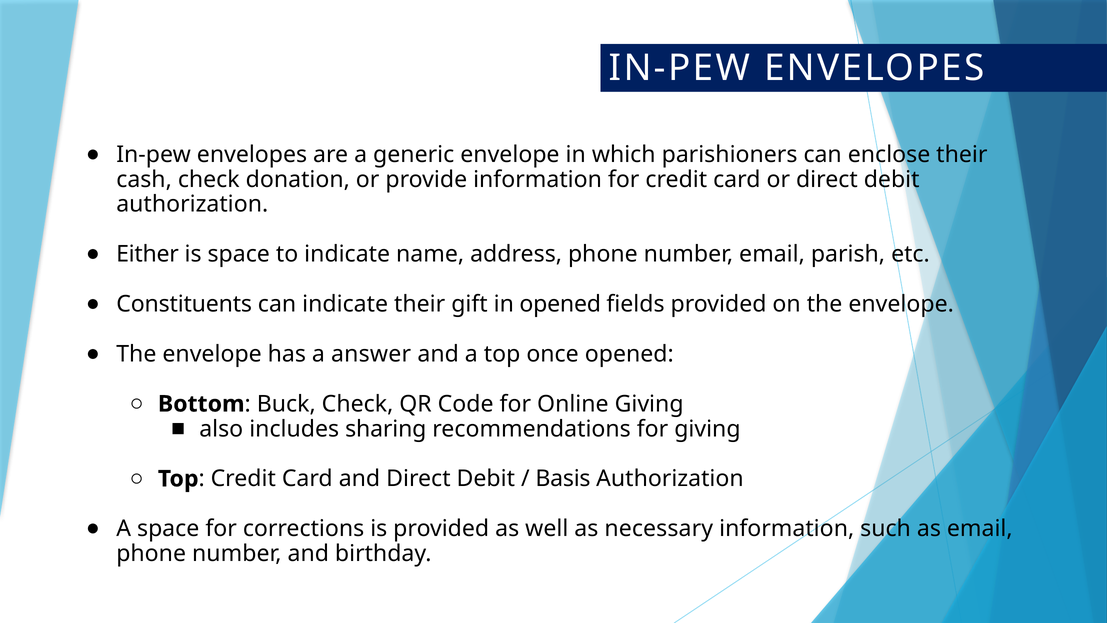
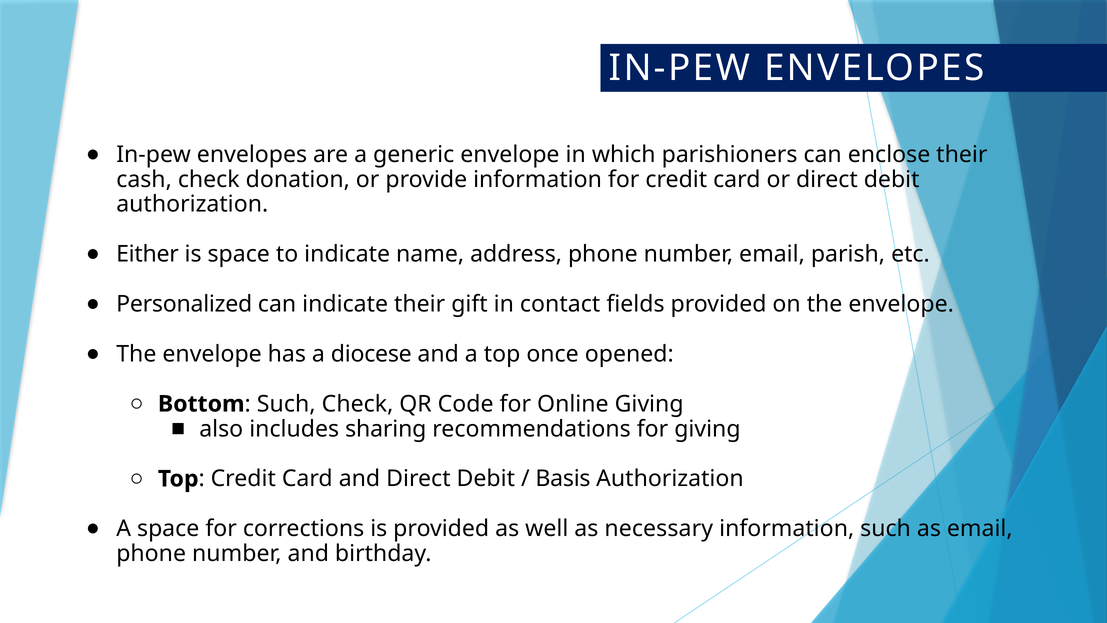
Constituents: Constituents -> Personalized
in opened: opened -> contact
answer: answer -> diocese
Buck at (286, 404): Buck -> Such
